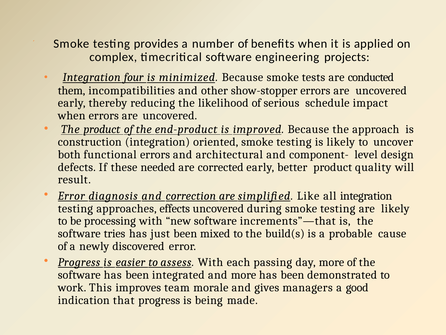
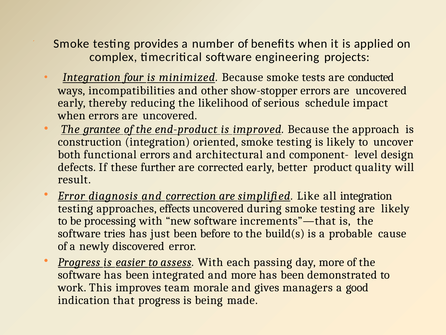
them: them -> ways
The product: product -> grantee
needed: needed -> further
mixed: mixed -> before
